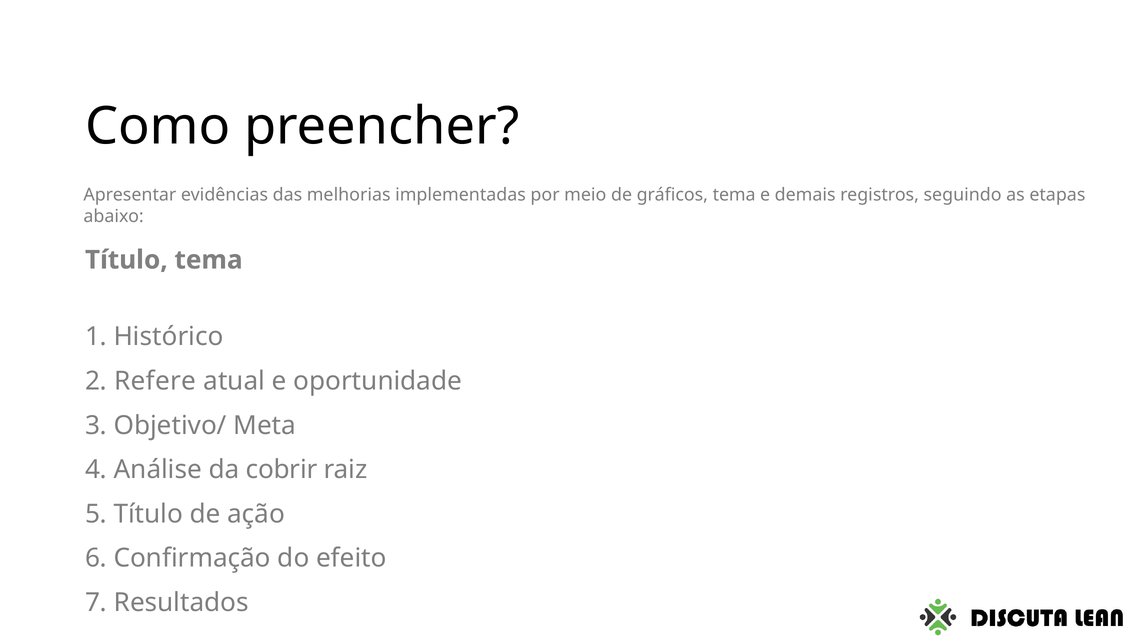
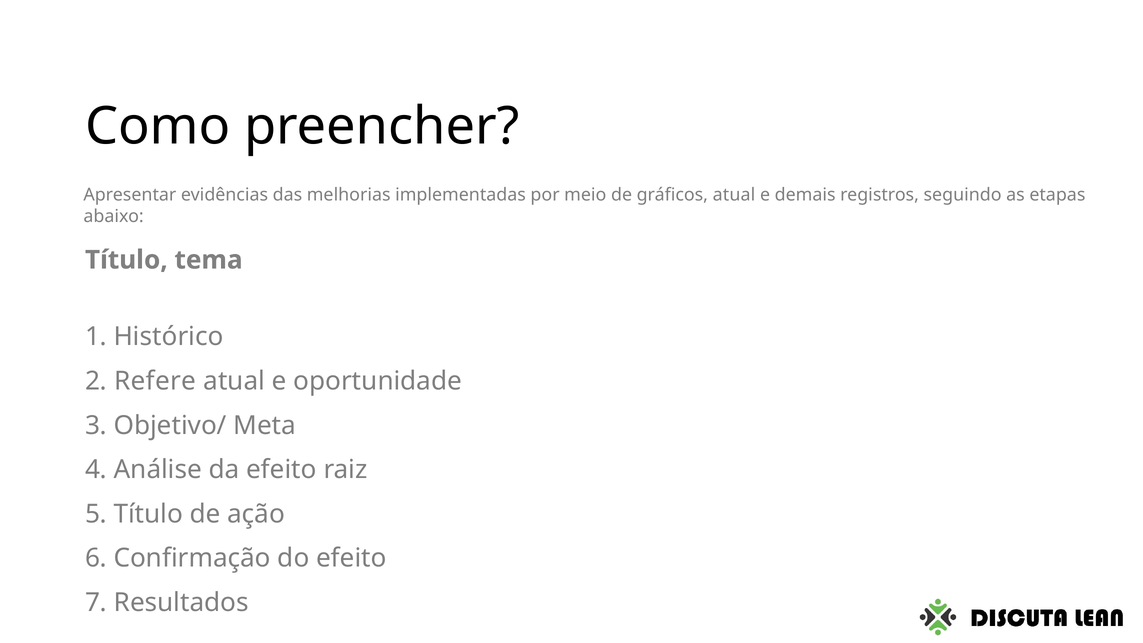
gráficos tema: tema -> atual
da cobrir: cobrir -> efeito
